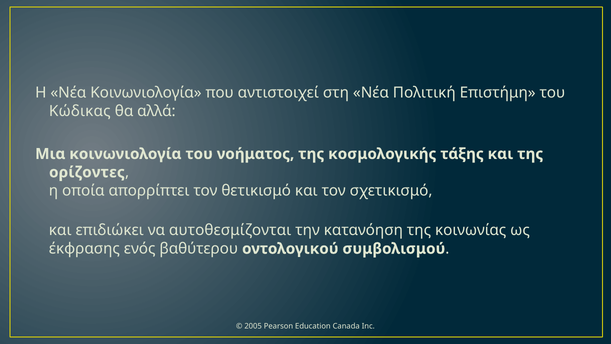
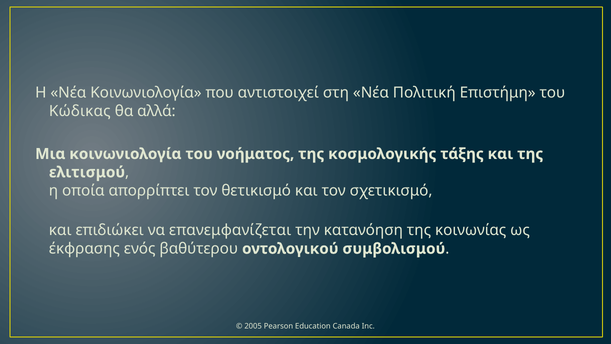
ορίζοντες: ορίζοντες -> ελιτισμού
αυτοθεσμίζονται: αυτοθεσμίζονται -> επανεμφανίζεται
